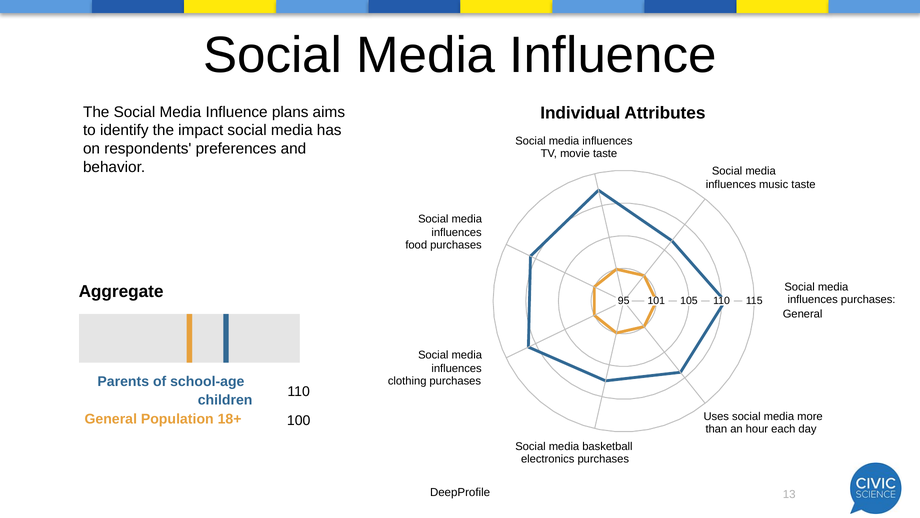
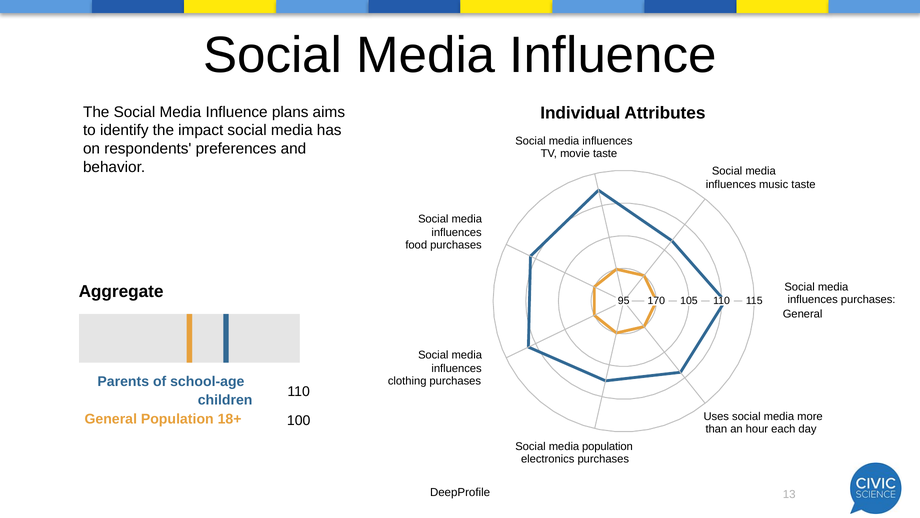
101: 101 -> 170
media basketball: basketball -> population
